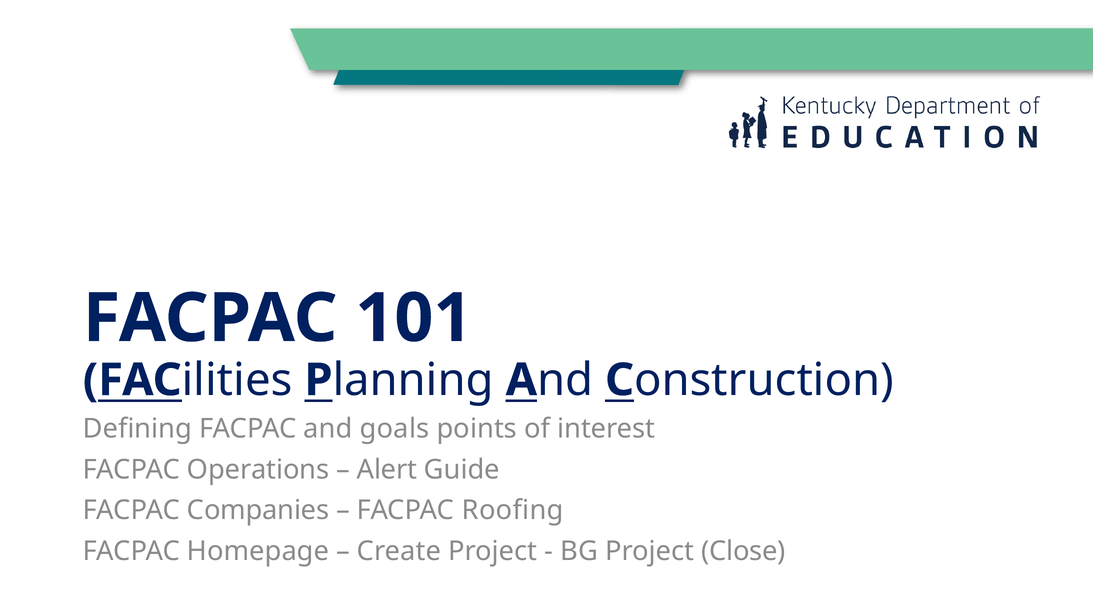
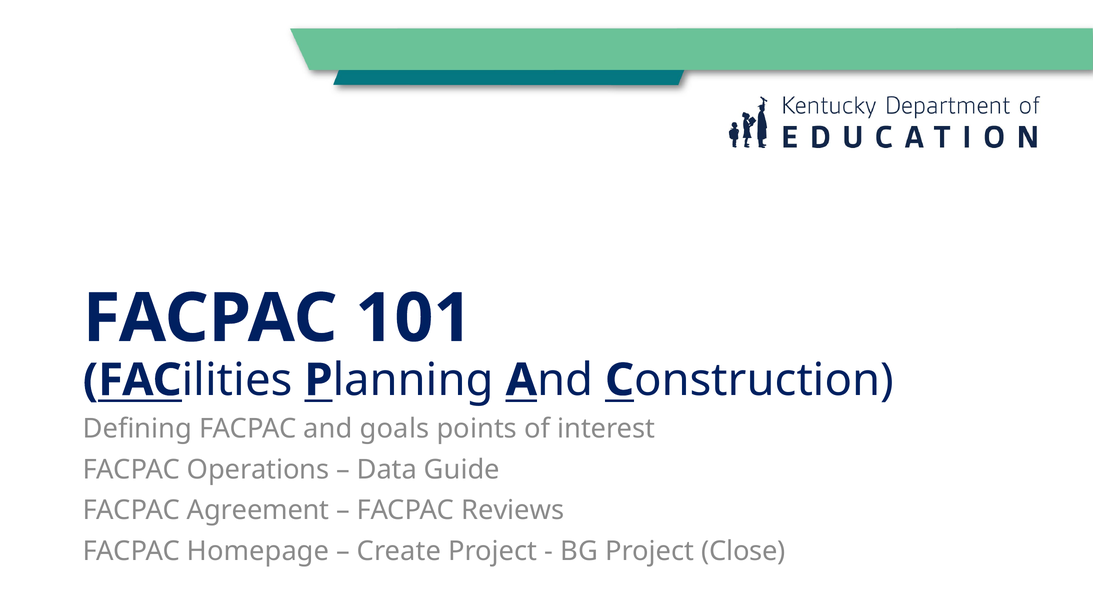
Alert: Alert -> Data
Companies: Companies -> Agreement
Roofing: Roofing -> Reviews
